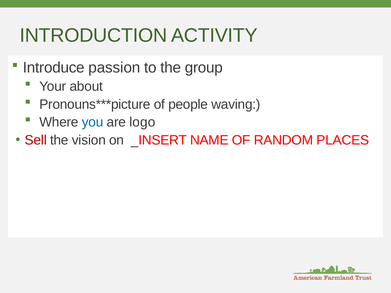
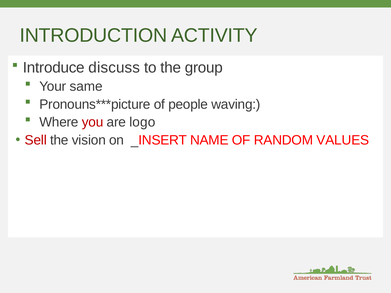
passion: passion -> discuss
about: about -> same
you colour: blue -> red
PLACES: PLACES -> VALUES
